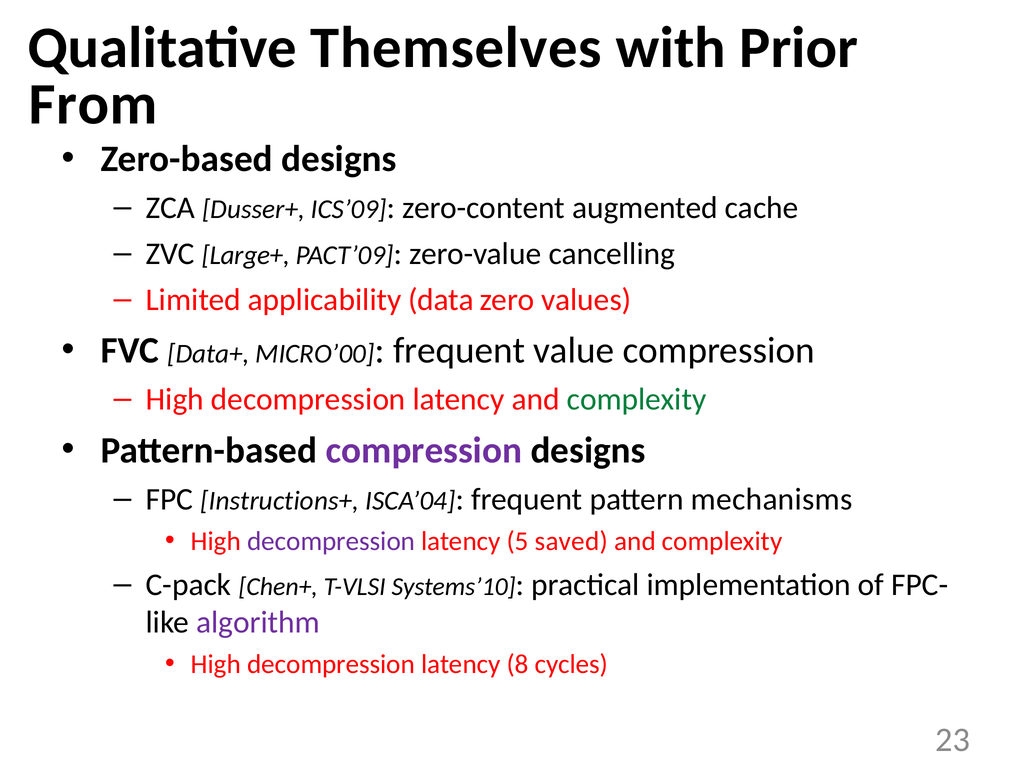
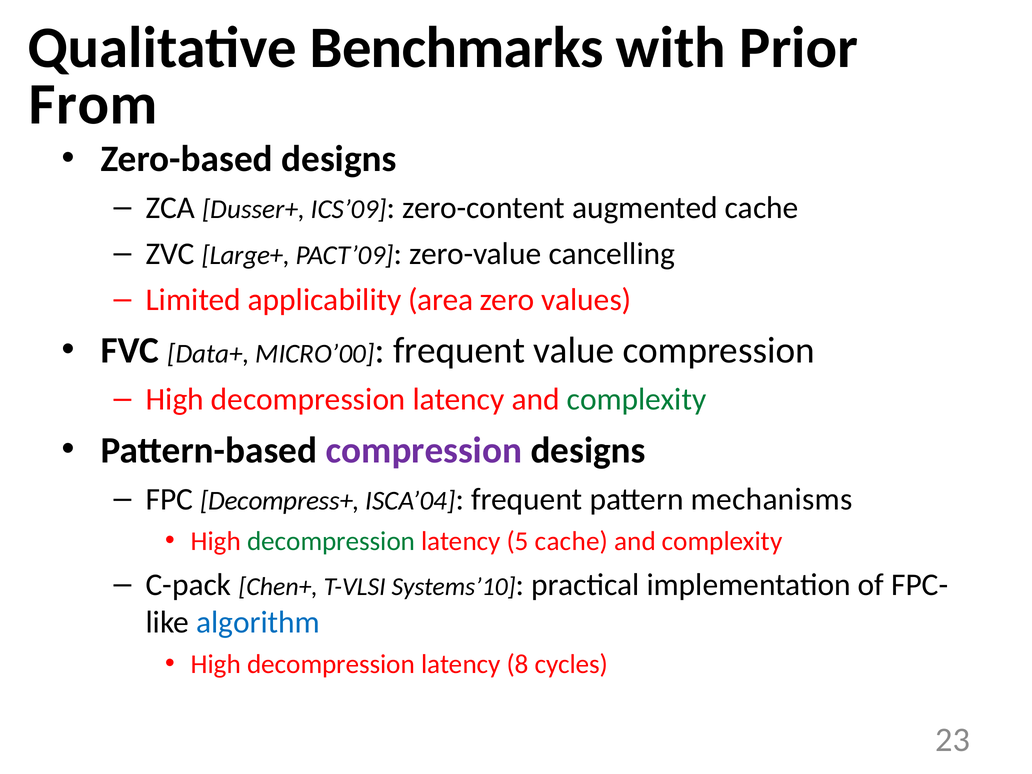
Themselves: Themselves -> Benchmarks
data: data -> area
Instructions+: Instructions+ -> Decompress+
decompression at (331, 541) colour: purple -> green
5 saved: saved -> cache
algorithm colour: purple -> blue
